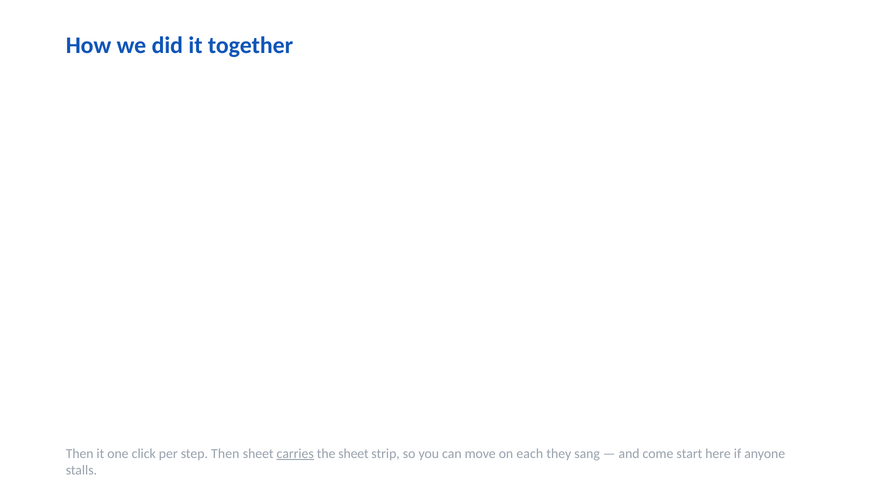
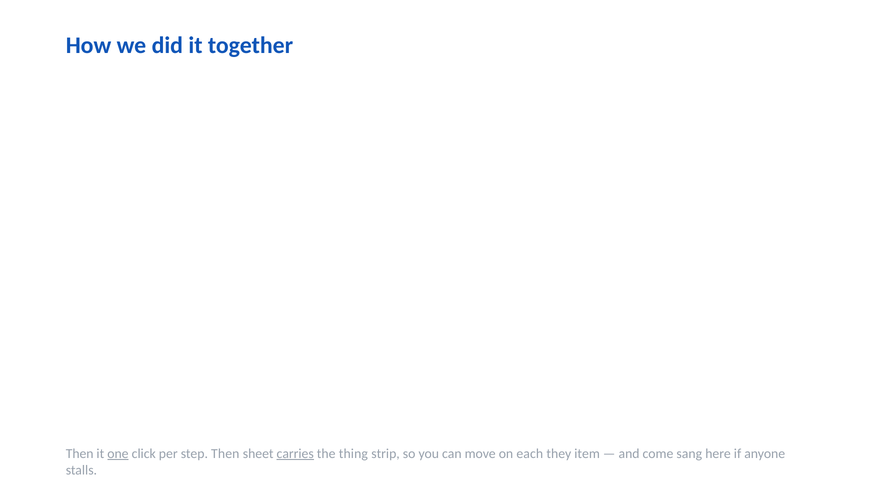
one underline: none -> present
the sheet: sheet -> thing
sang: sang -> item
start: start -> sang
